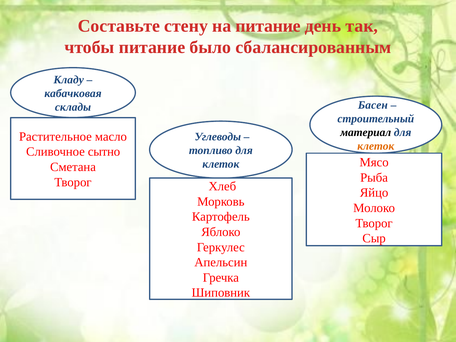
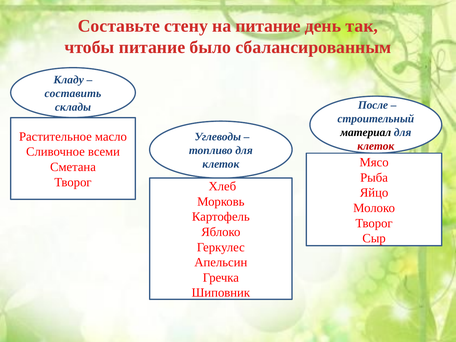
кабачковая: кабачковая -> составить
Басен: Басен -> После
клеток at (376, 146) colour: orange -> red
сытно: сытно -> всеми
